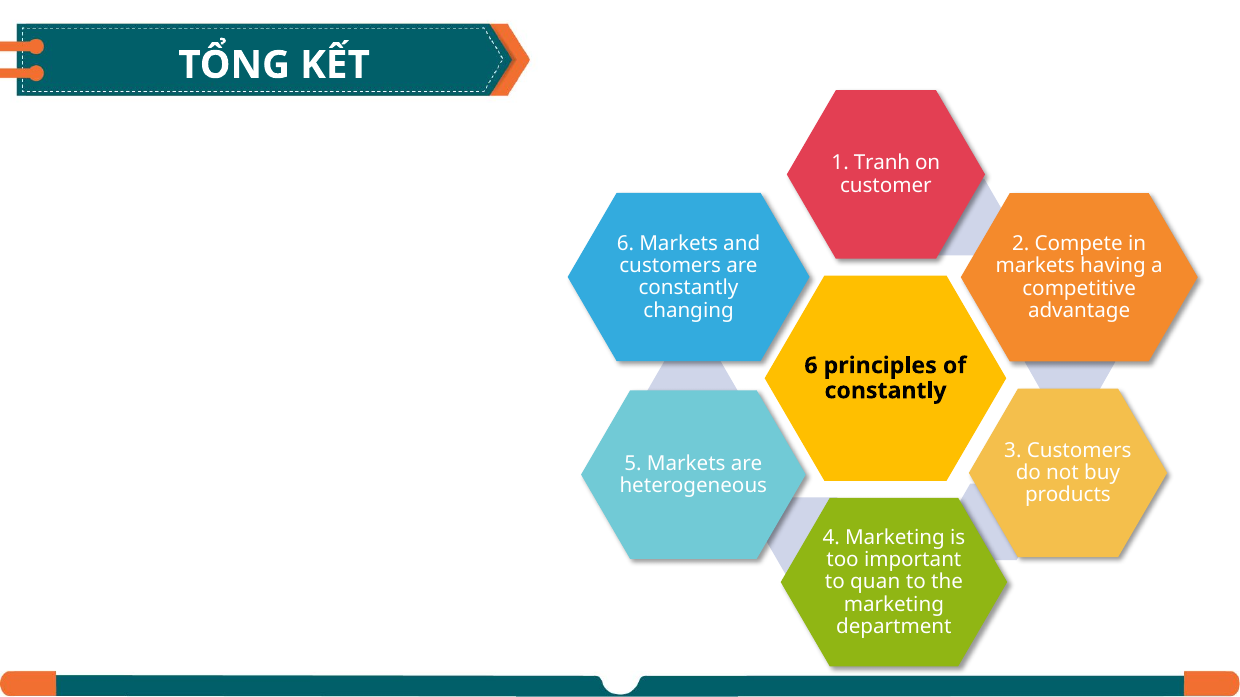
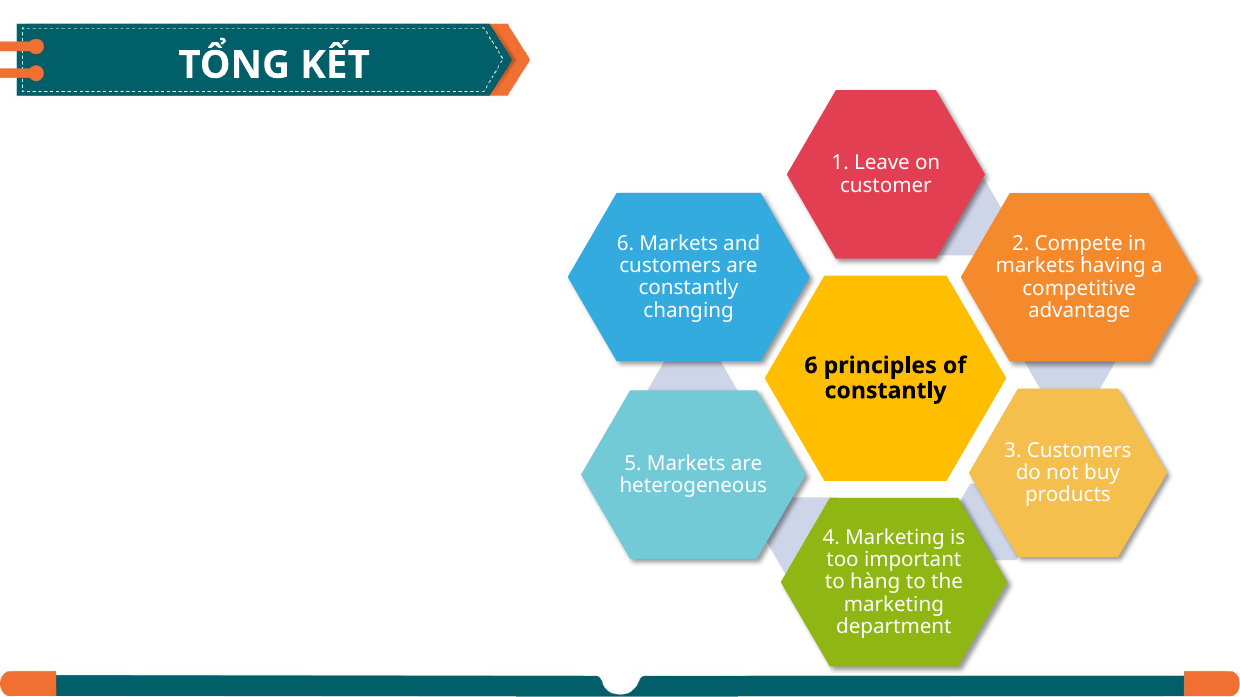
Tranh: Tranh -> Leave
quan: quan -> hàng
